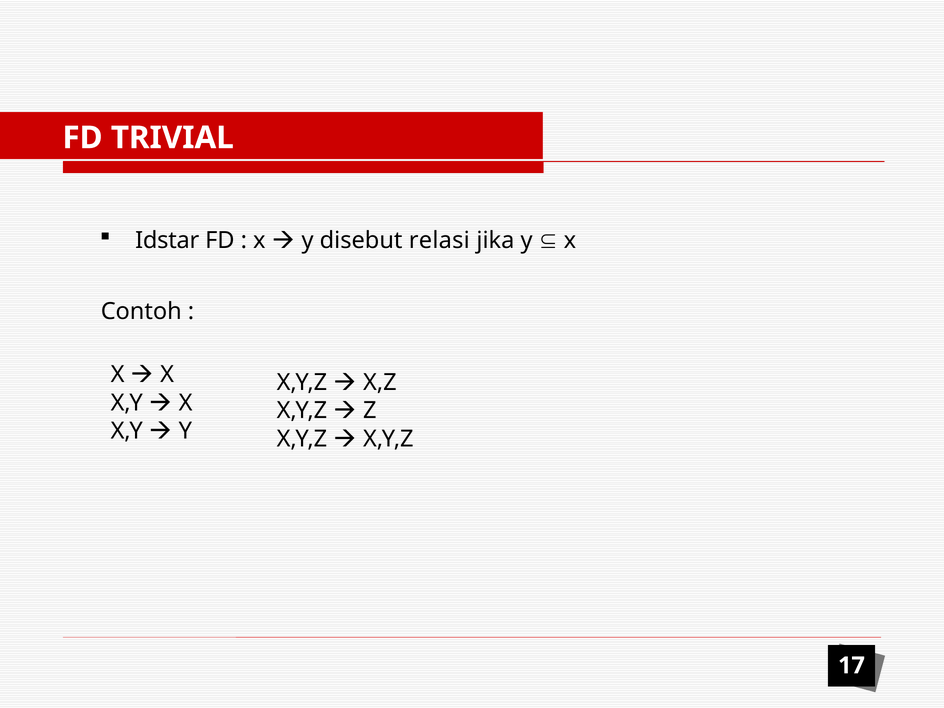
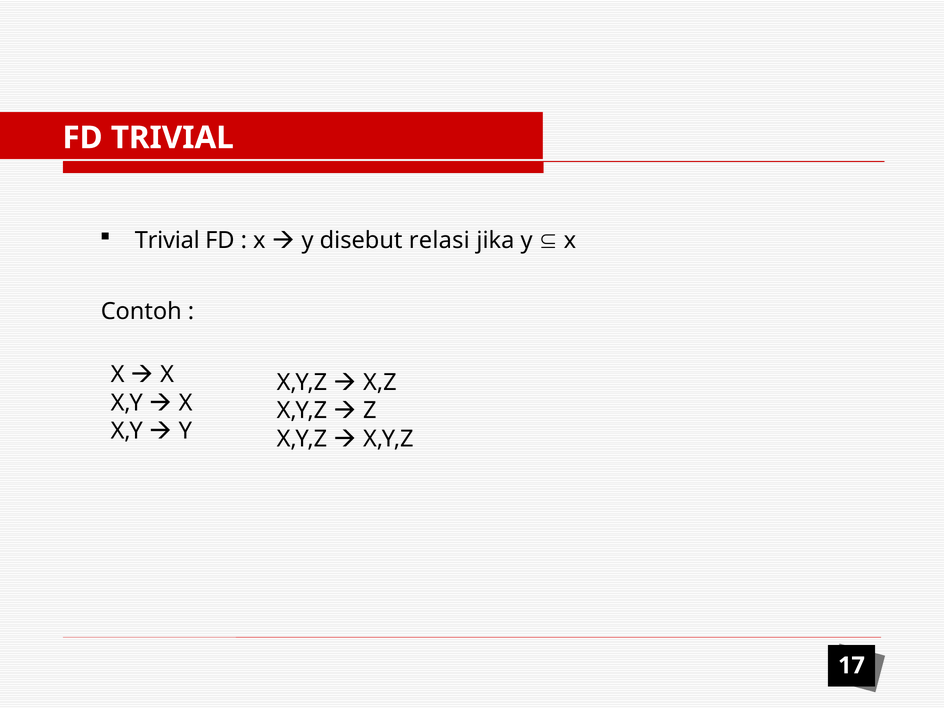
Idstar at (167, 241): Idstar -> Trivial
